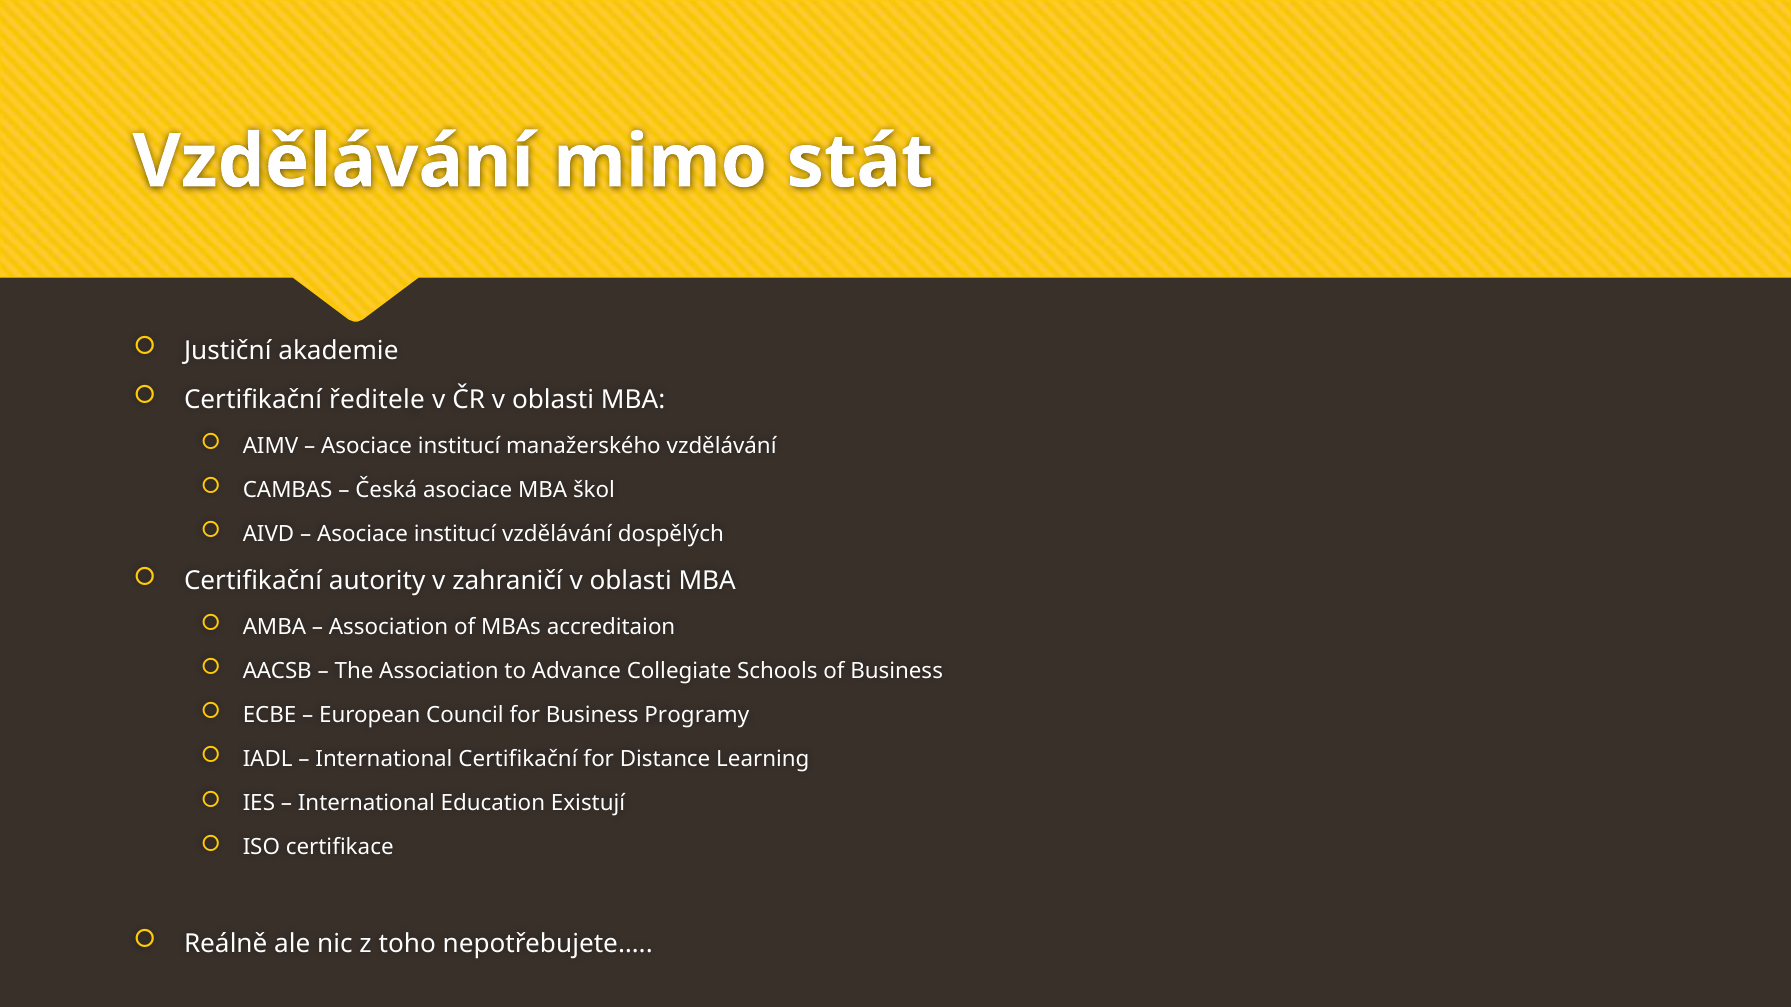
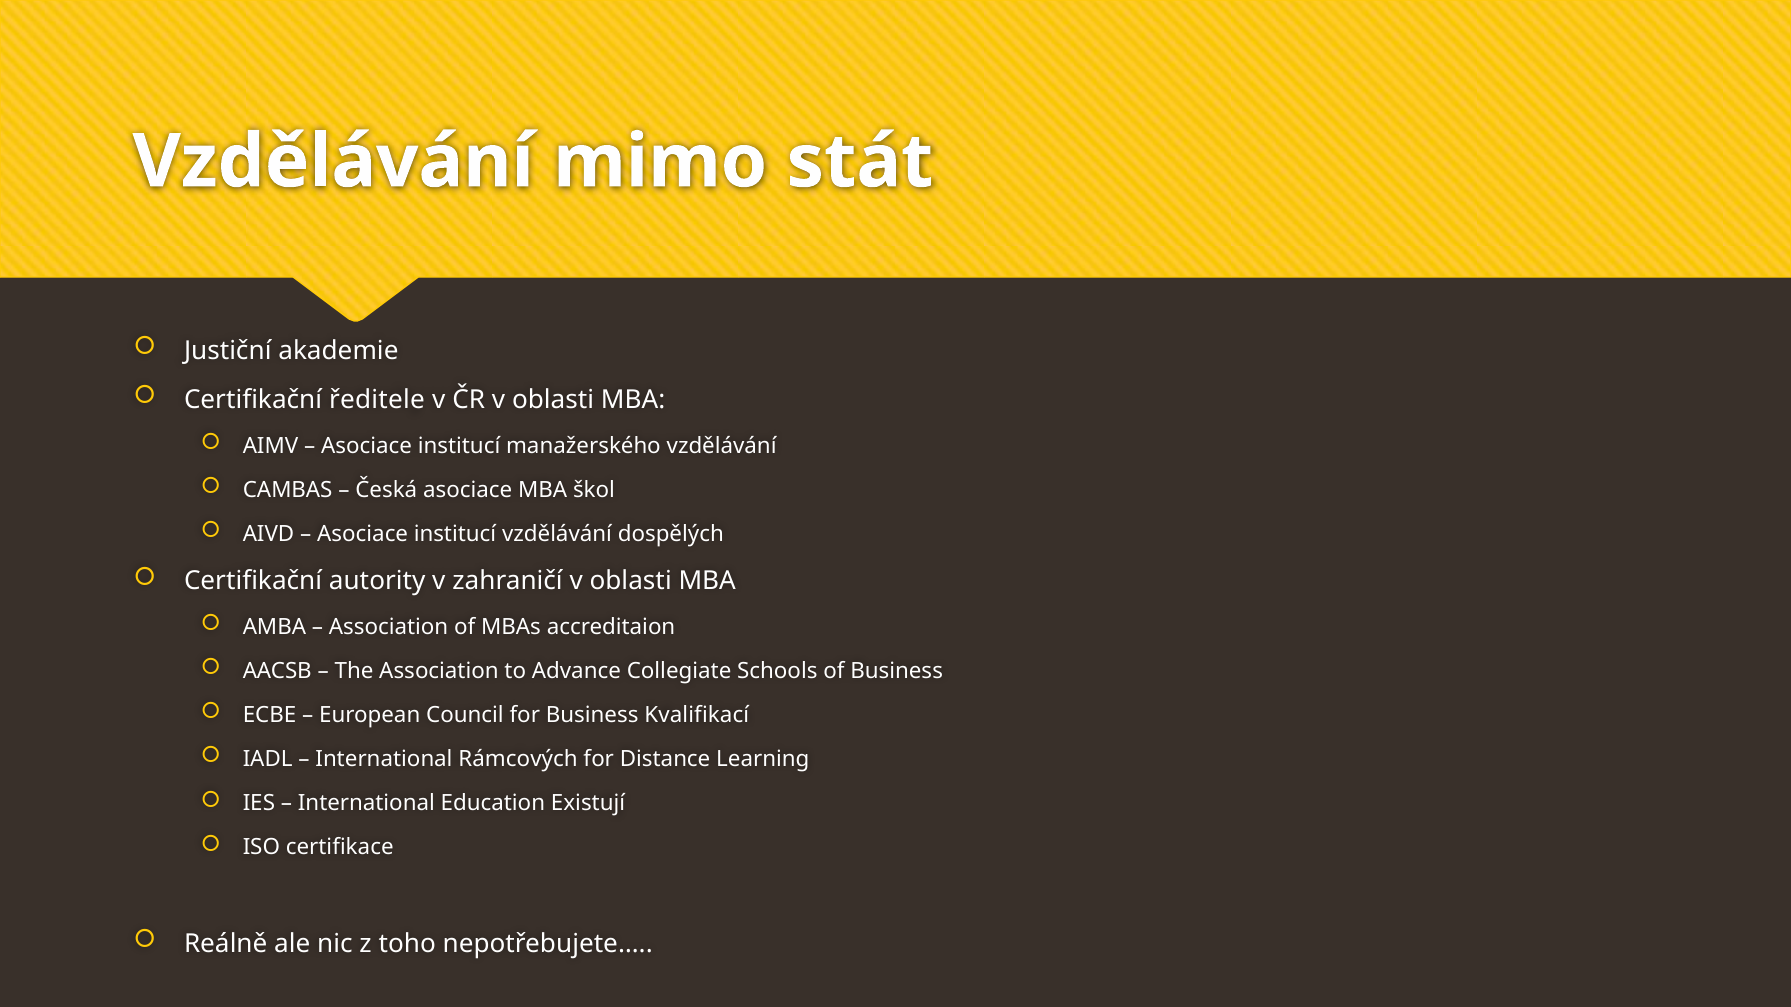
Programy: Programy -> Kvalifikací
International Certifikační: Certifikační -> Rámcových
